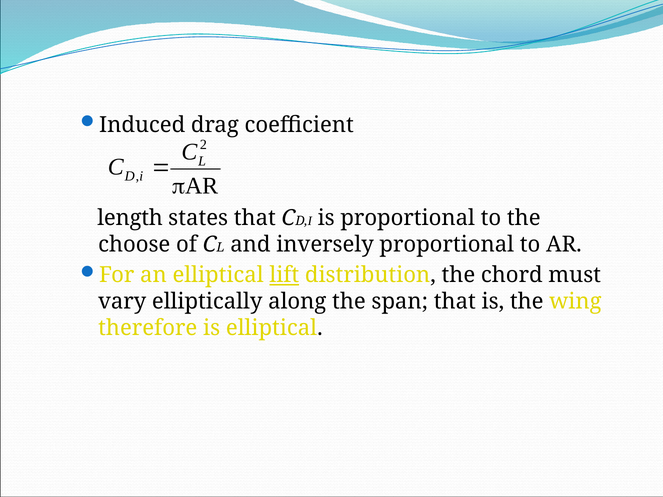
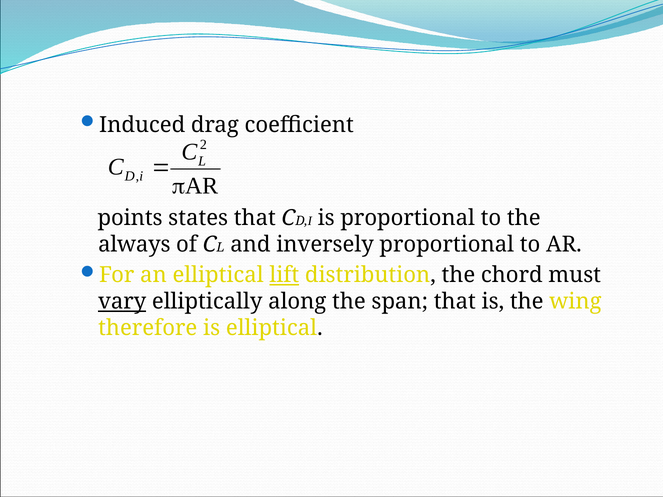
length: length -> points
choose: choose -> always
vary underline: none -> present
